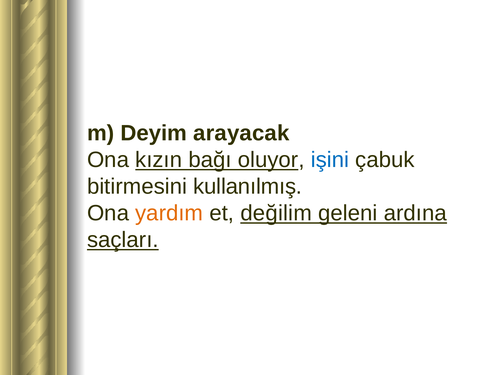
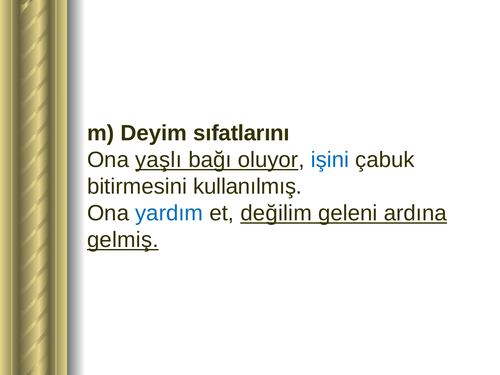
arayacak: arayacak -> sıfatlarını
kızın: kızın -> yaşlı
yardım colour: orange -> blue
saçları: saçları -> gelmiş
